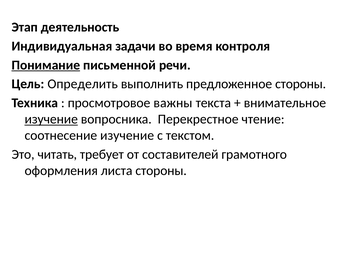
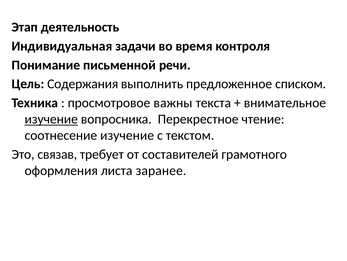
Понимание underline: present -> none
Определить: Определить -> Содержания
предложенное стороны: стороны -> списком
читать: читать -> связав
листа стороны: стороны -> заранее
